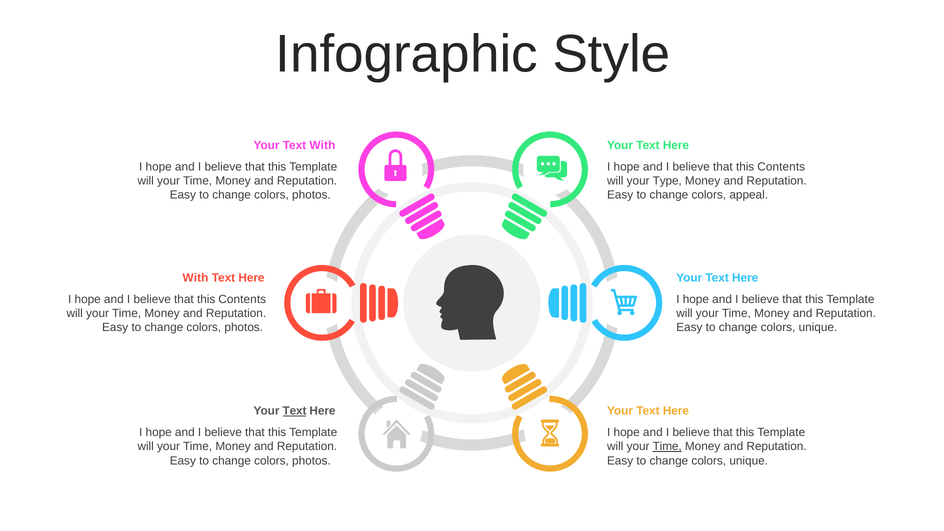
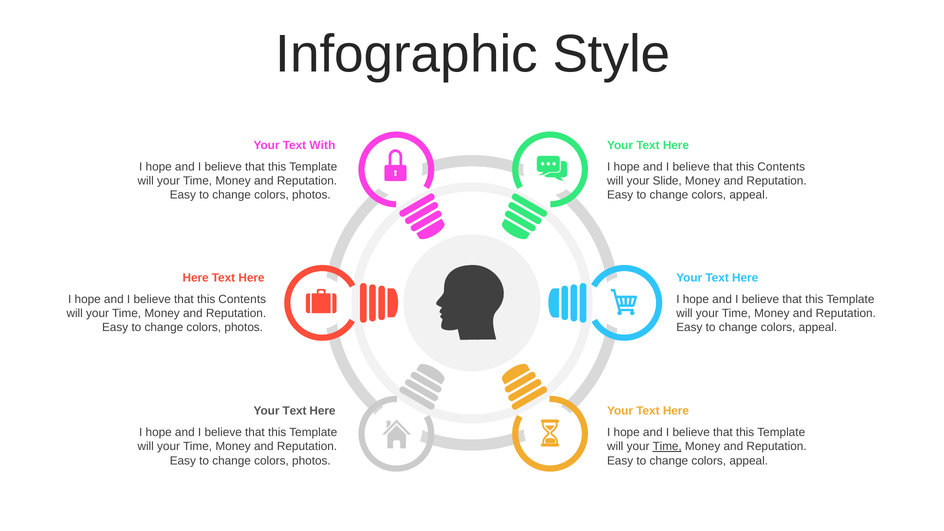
Type: Type -> Slide
With at (196, 278): With -> Here
unique at (818, 328): unique -> appeal
Text at (295, 411) underline: present -> none
unique at (749, 461): unique -> appeal
